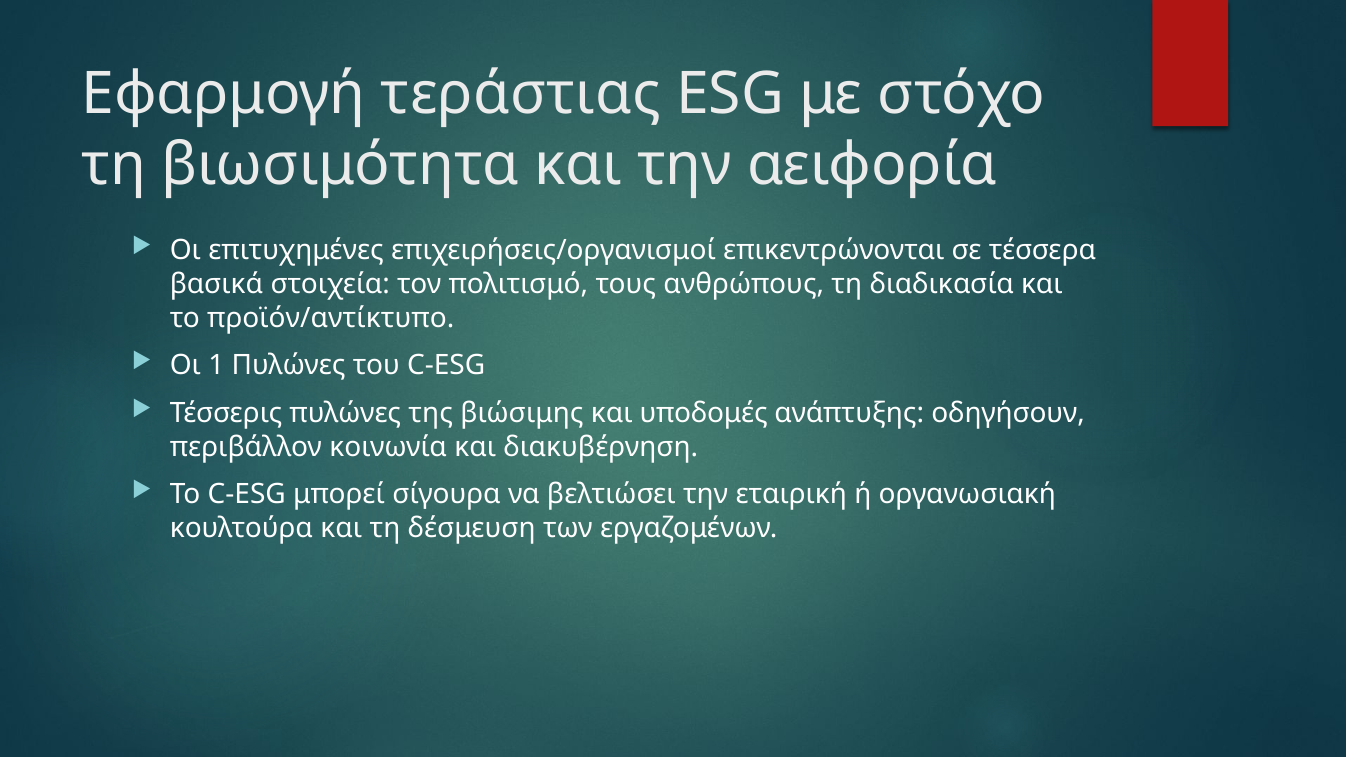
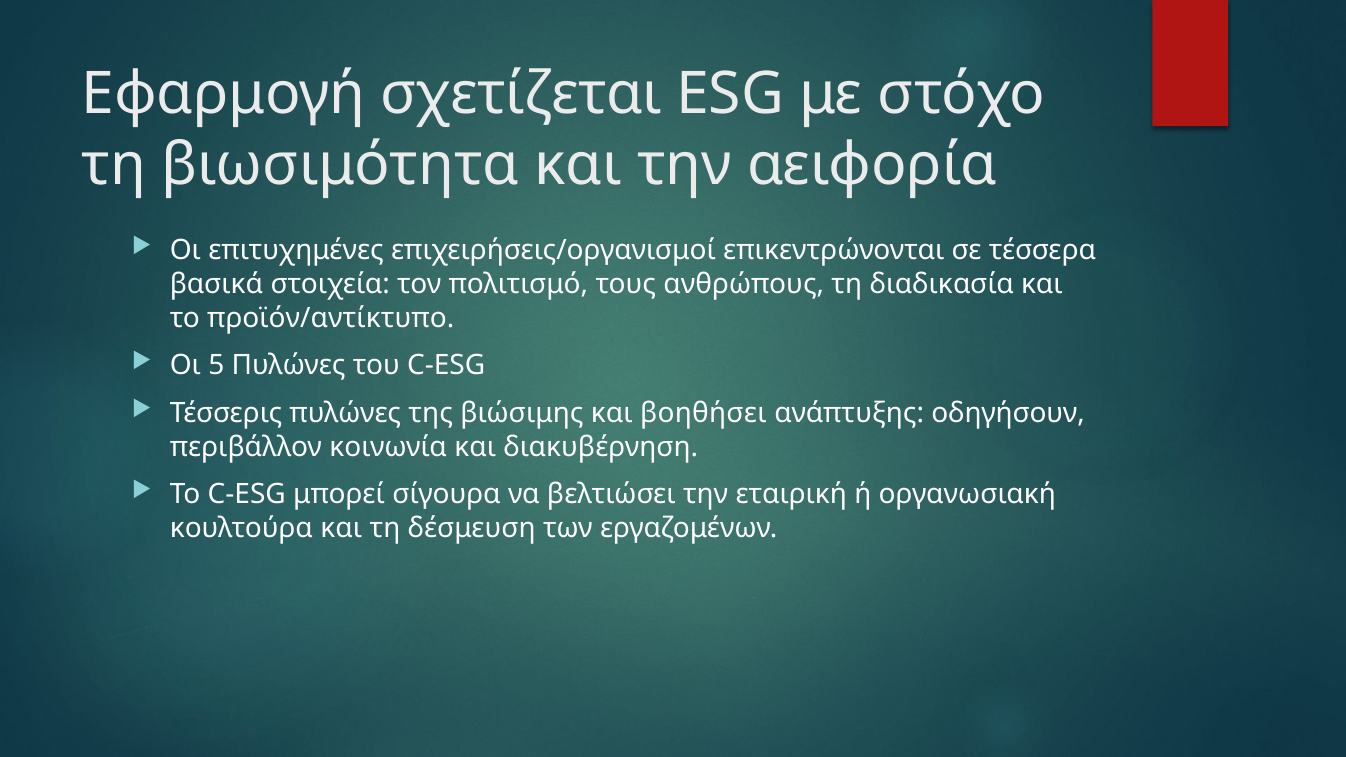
τεράστιας: τεράστιας -> σχετίζεται
1: 1 -> 5
υποδομές: υποδομές -> βοηθήσει
